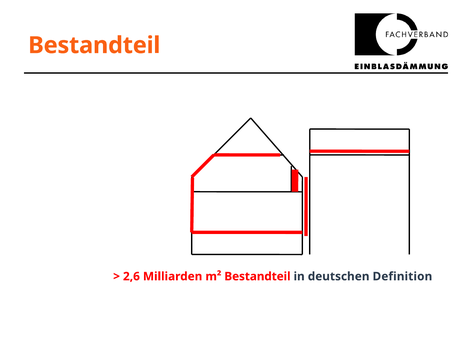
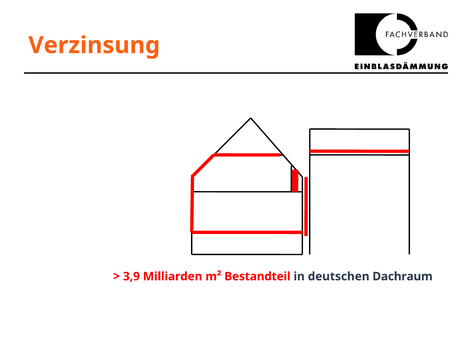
Bestandteil at (94, 45): Bestandteil -> Verzinsung
2,6: 2,6 -> 3,9
Definition: Definition -> Dachraum
